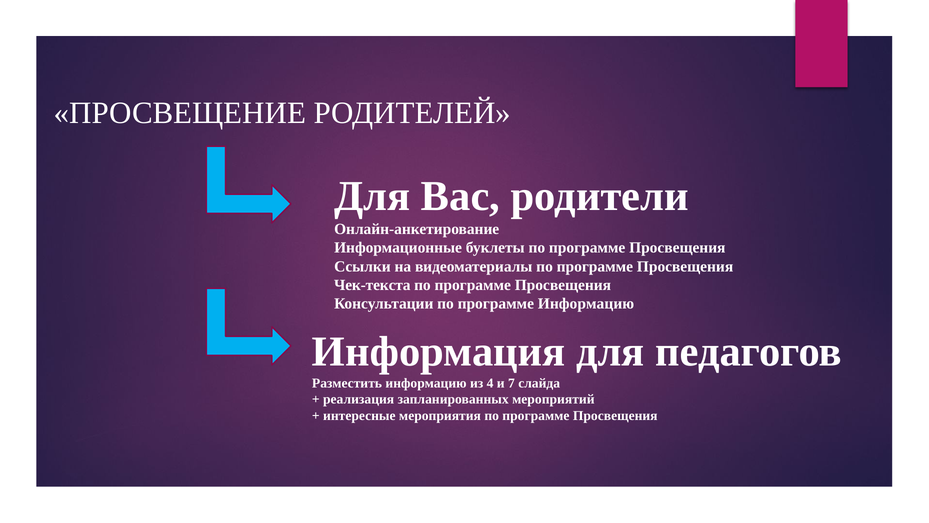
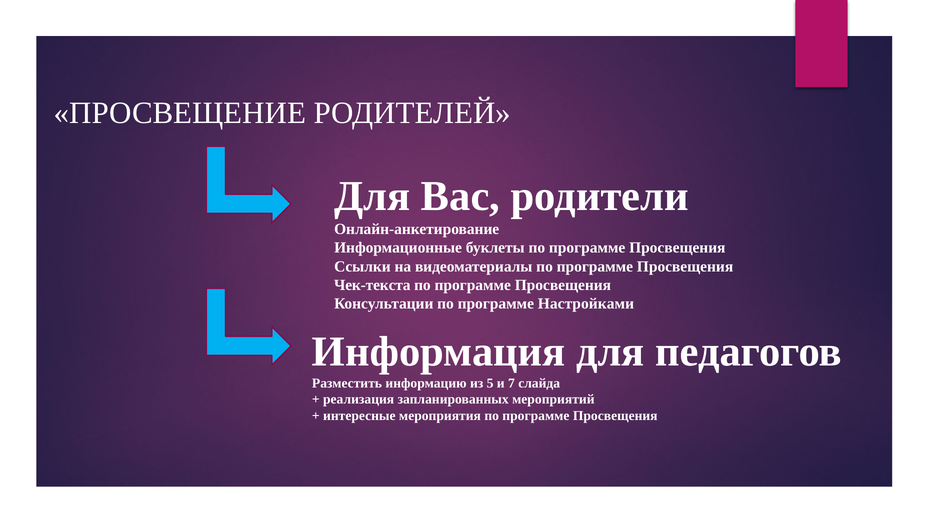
программе Информацию: Информацию -> Настройками
4: 4 -> 5
